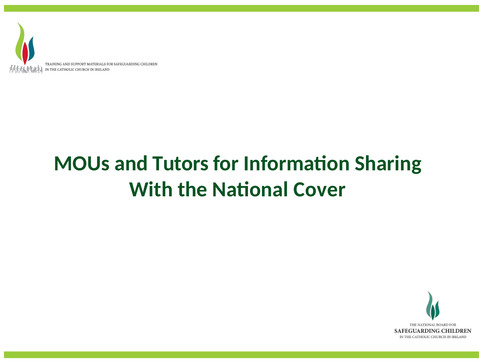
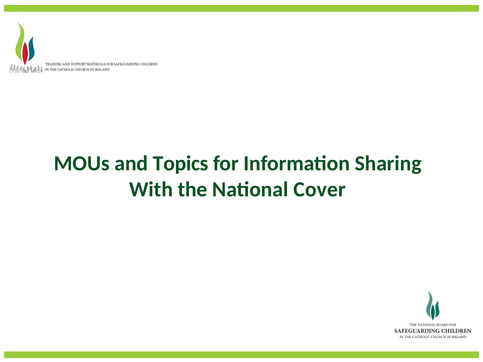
Tutors: Tutors -> Topics
